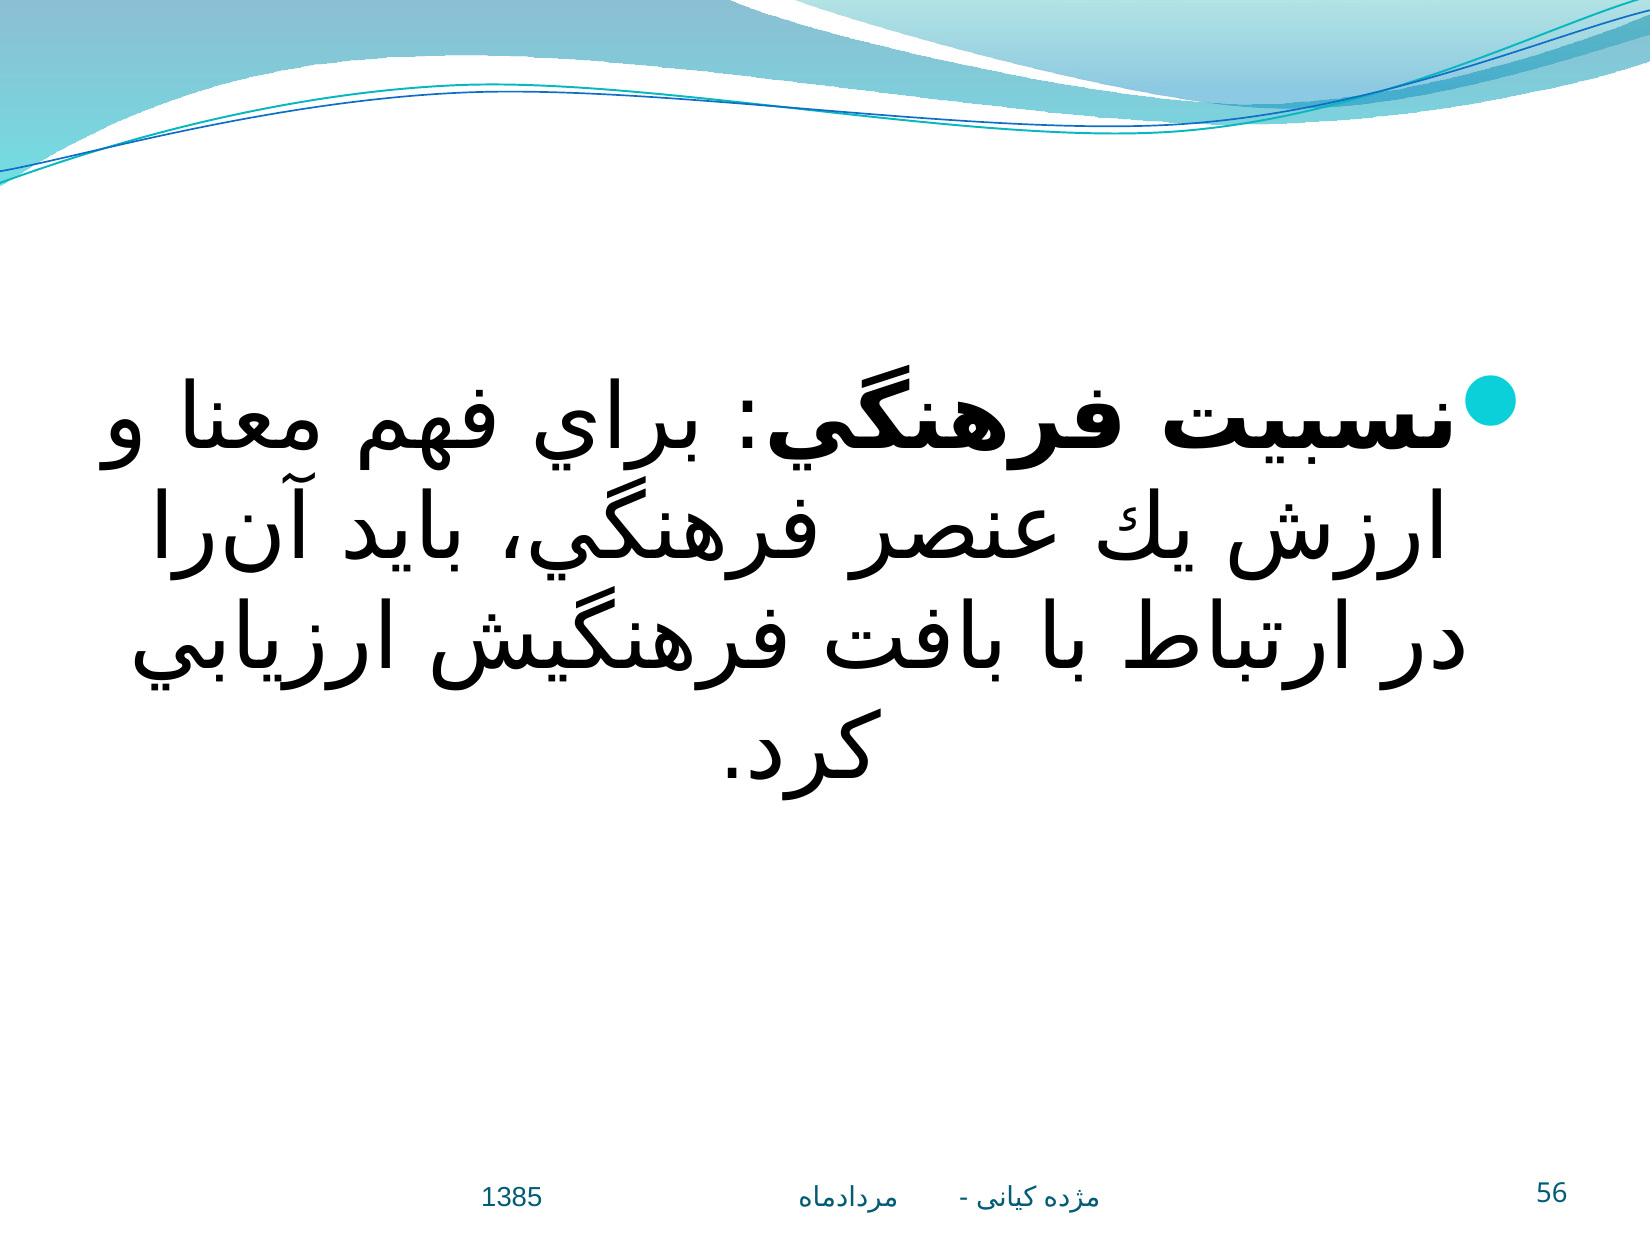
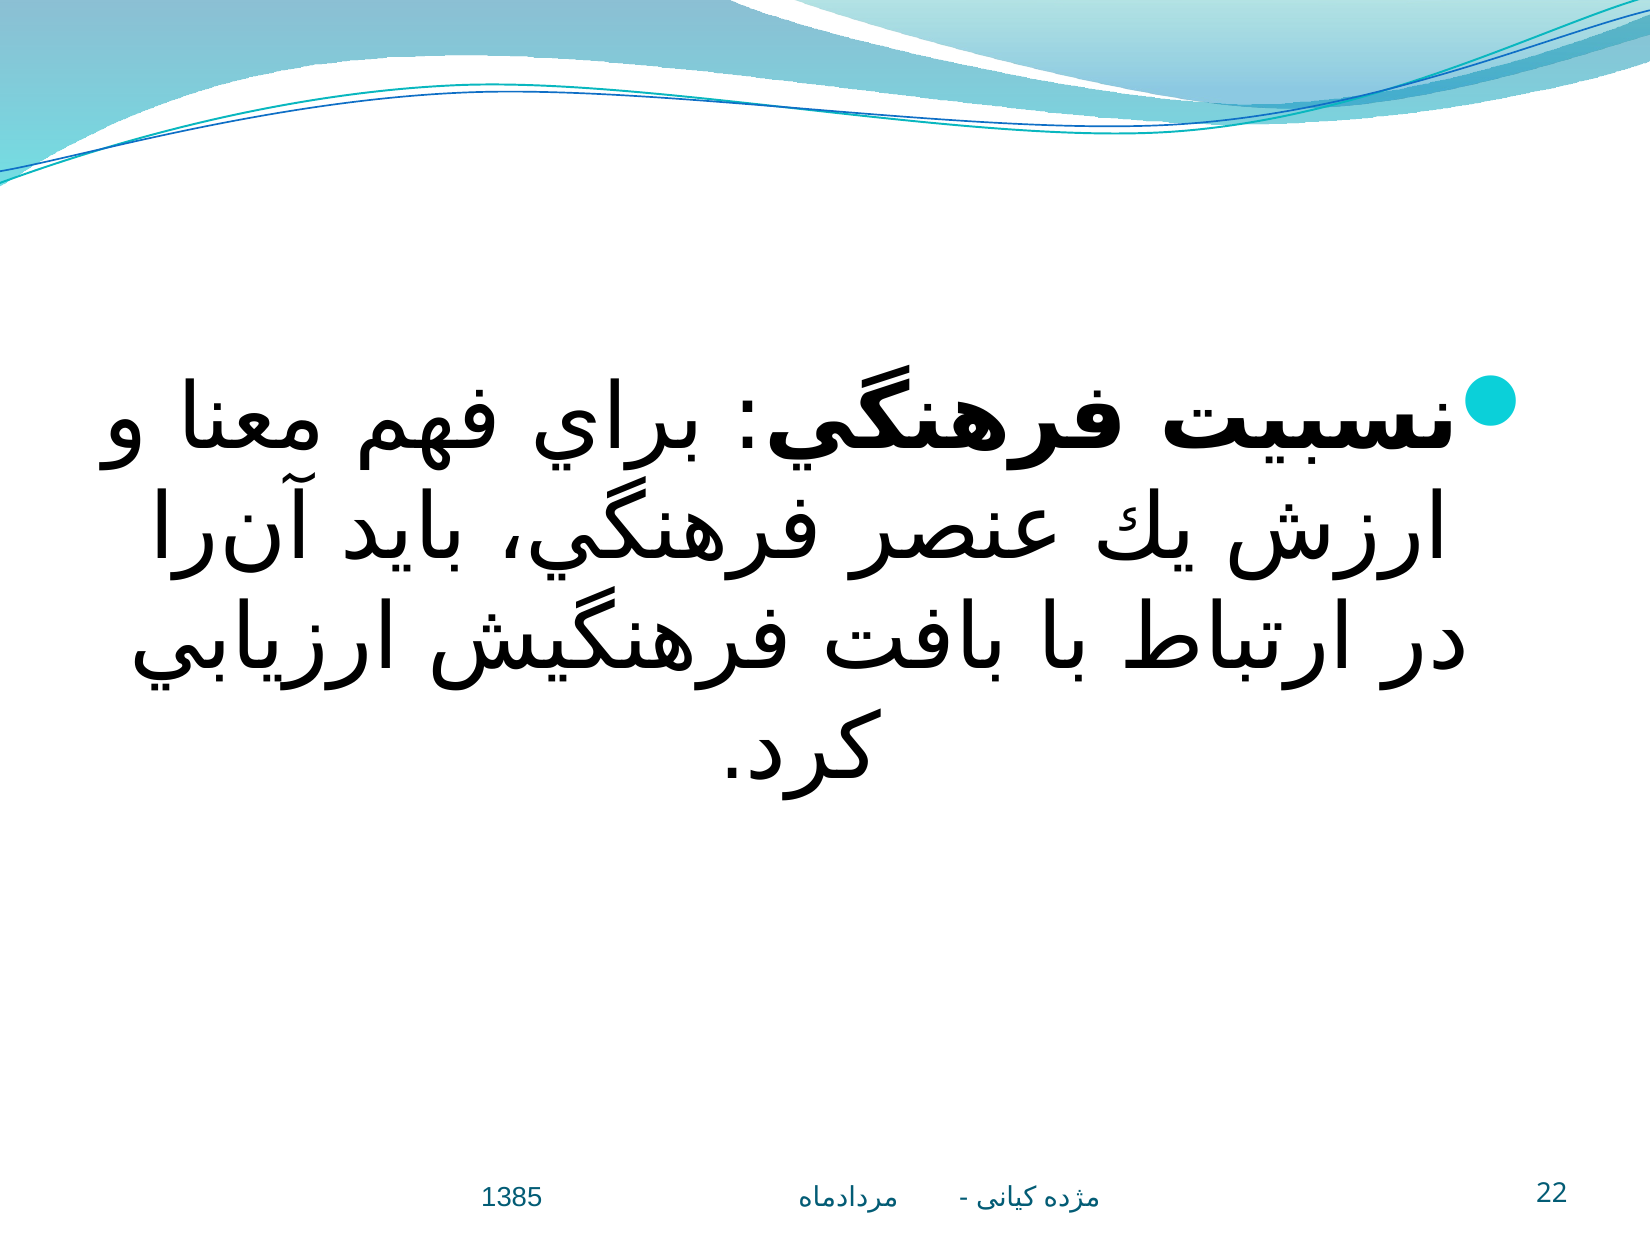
56: 56 -> 22
